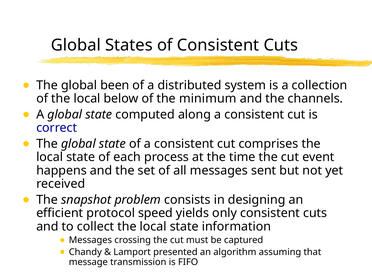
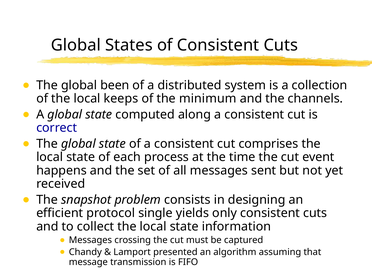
below: below -> keeps
speed: speed -> single
